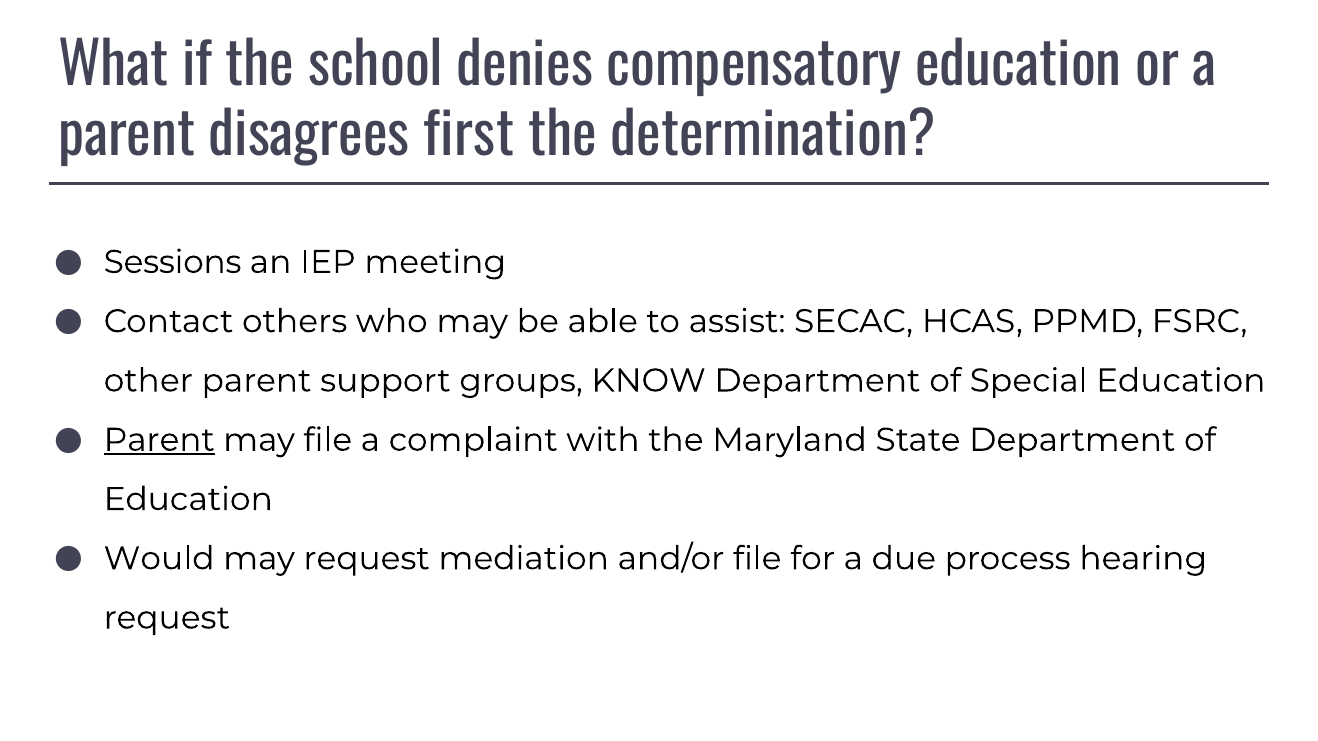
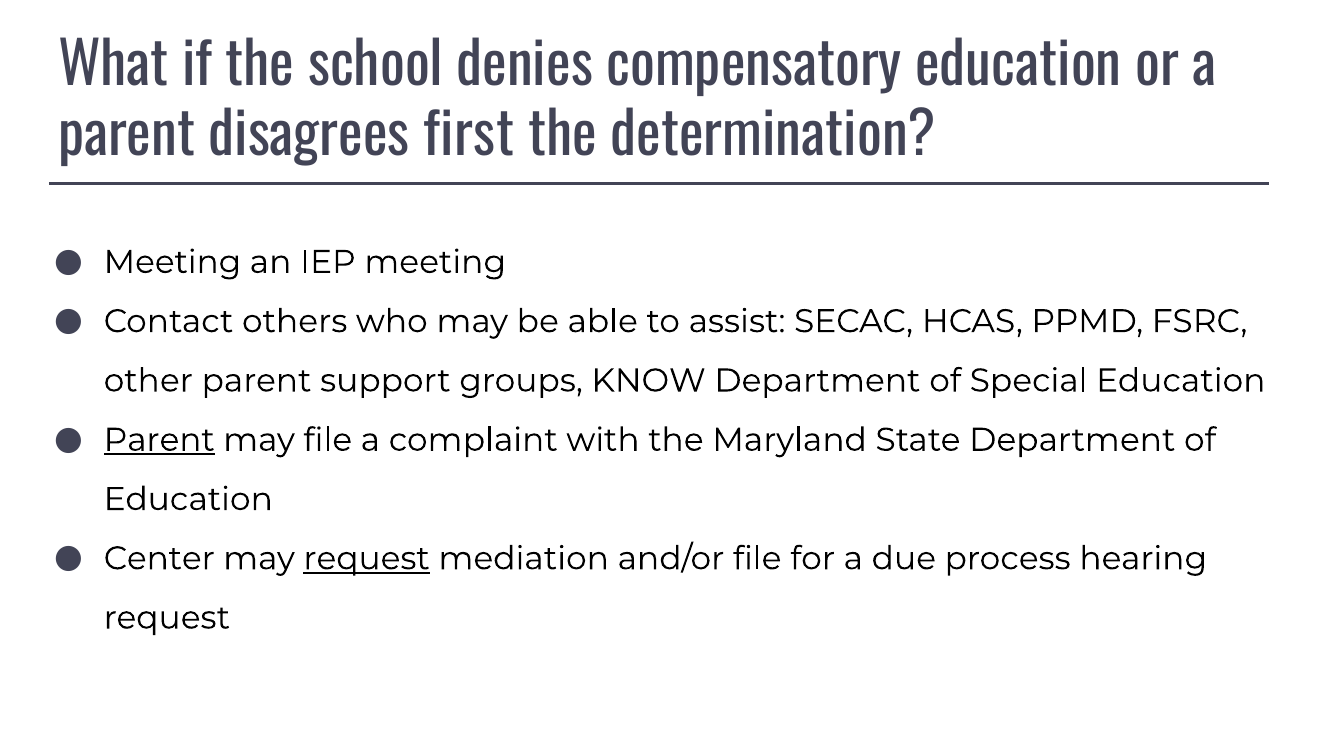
Sessions at (173, 262): Sessions -> Meeting
Would: Would -> Center
request at (367, 559) underline: none -> present
